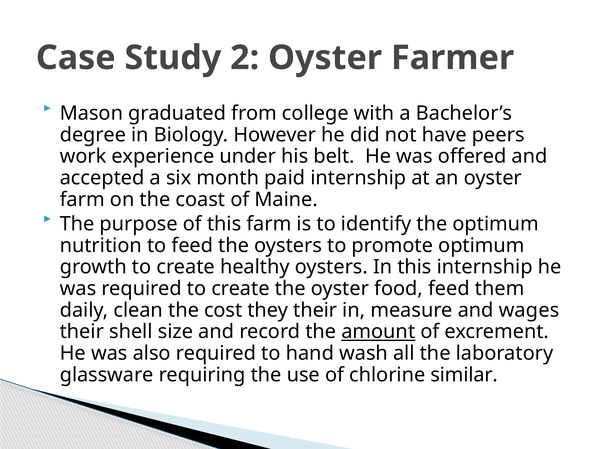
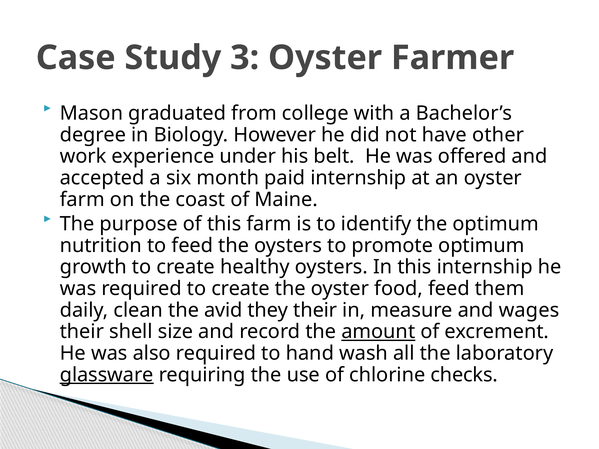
2: 2 -> 3
peers: peers -> other
cost: cost -> avid
glassware underline: none -> present
similar: similar -> checks
